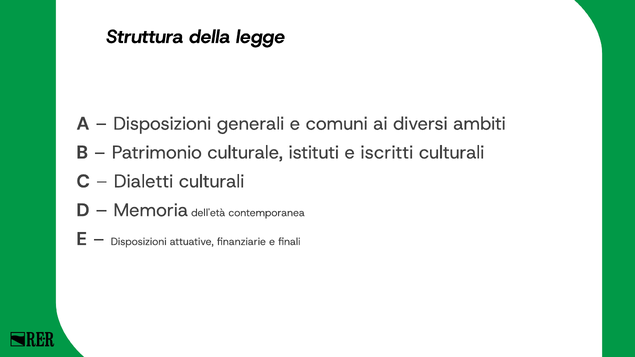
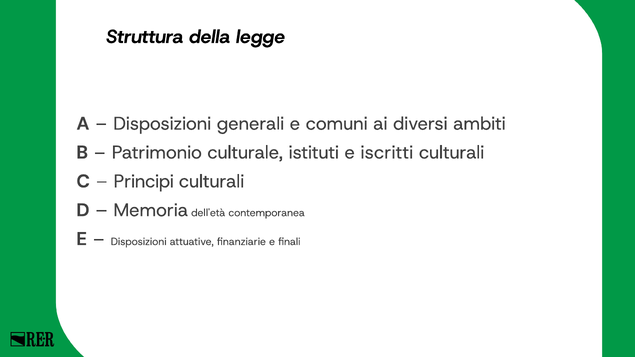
Dialetti: Dialetti -> Principi
